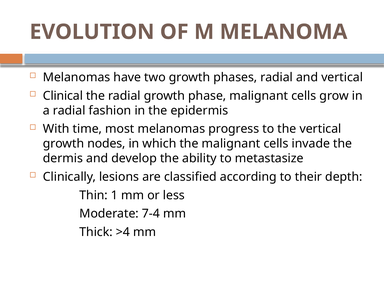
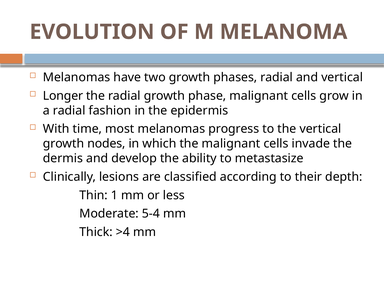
Clinical: Clinical -> Longer
7-4: 7-4 -> 5-4
